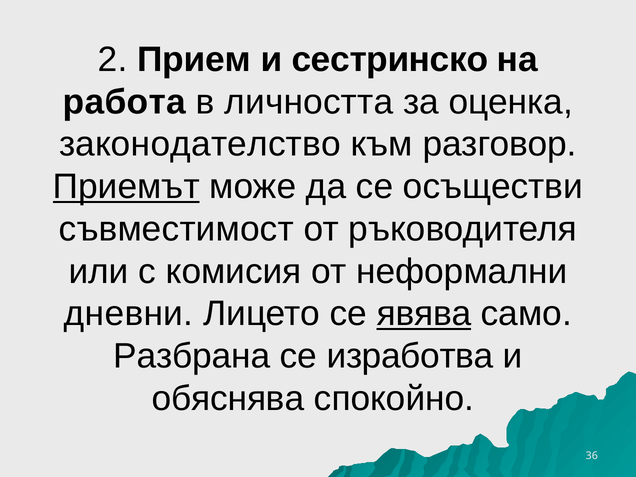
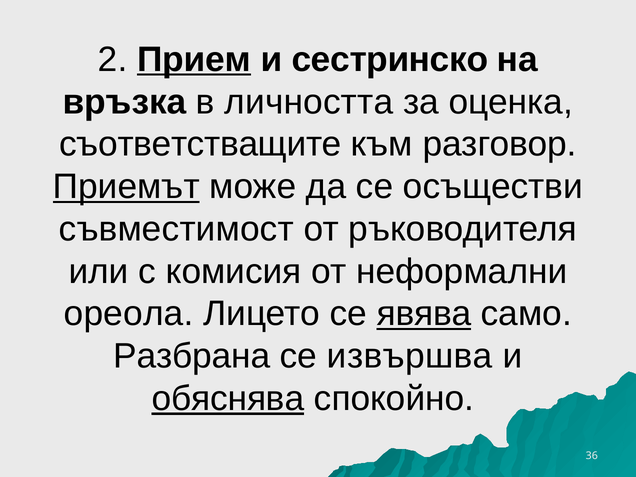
Прием underline: none -> present
работа: работа -> връзка
законодателство: законодателство -> съответстващите
дневни: дневни -> ореола
изработва: изработва -> извършва
обяснява underline: none -> present
